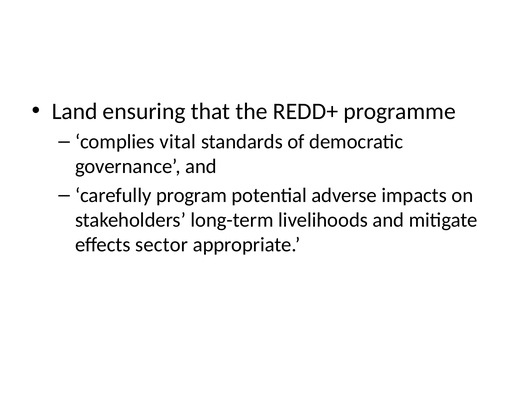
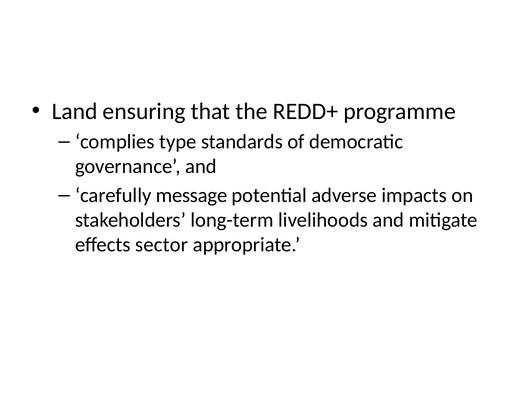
vital: vital -> type
program: program -> message
